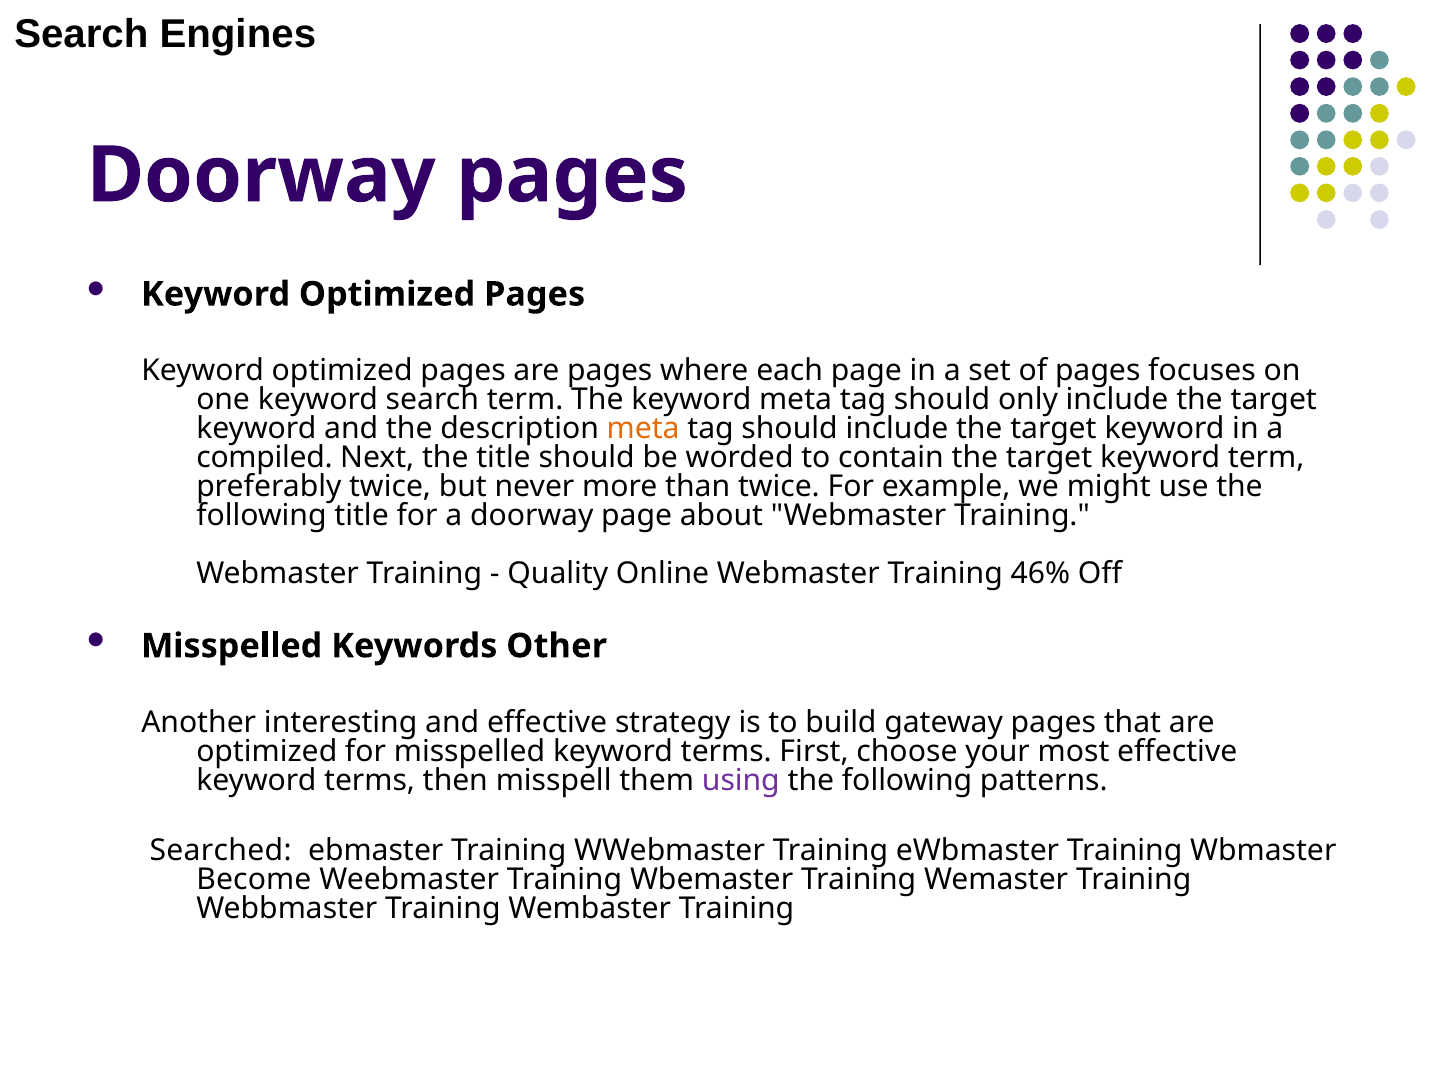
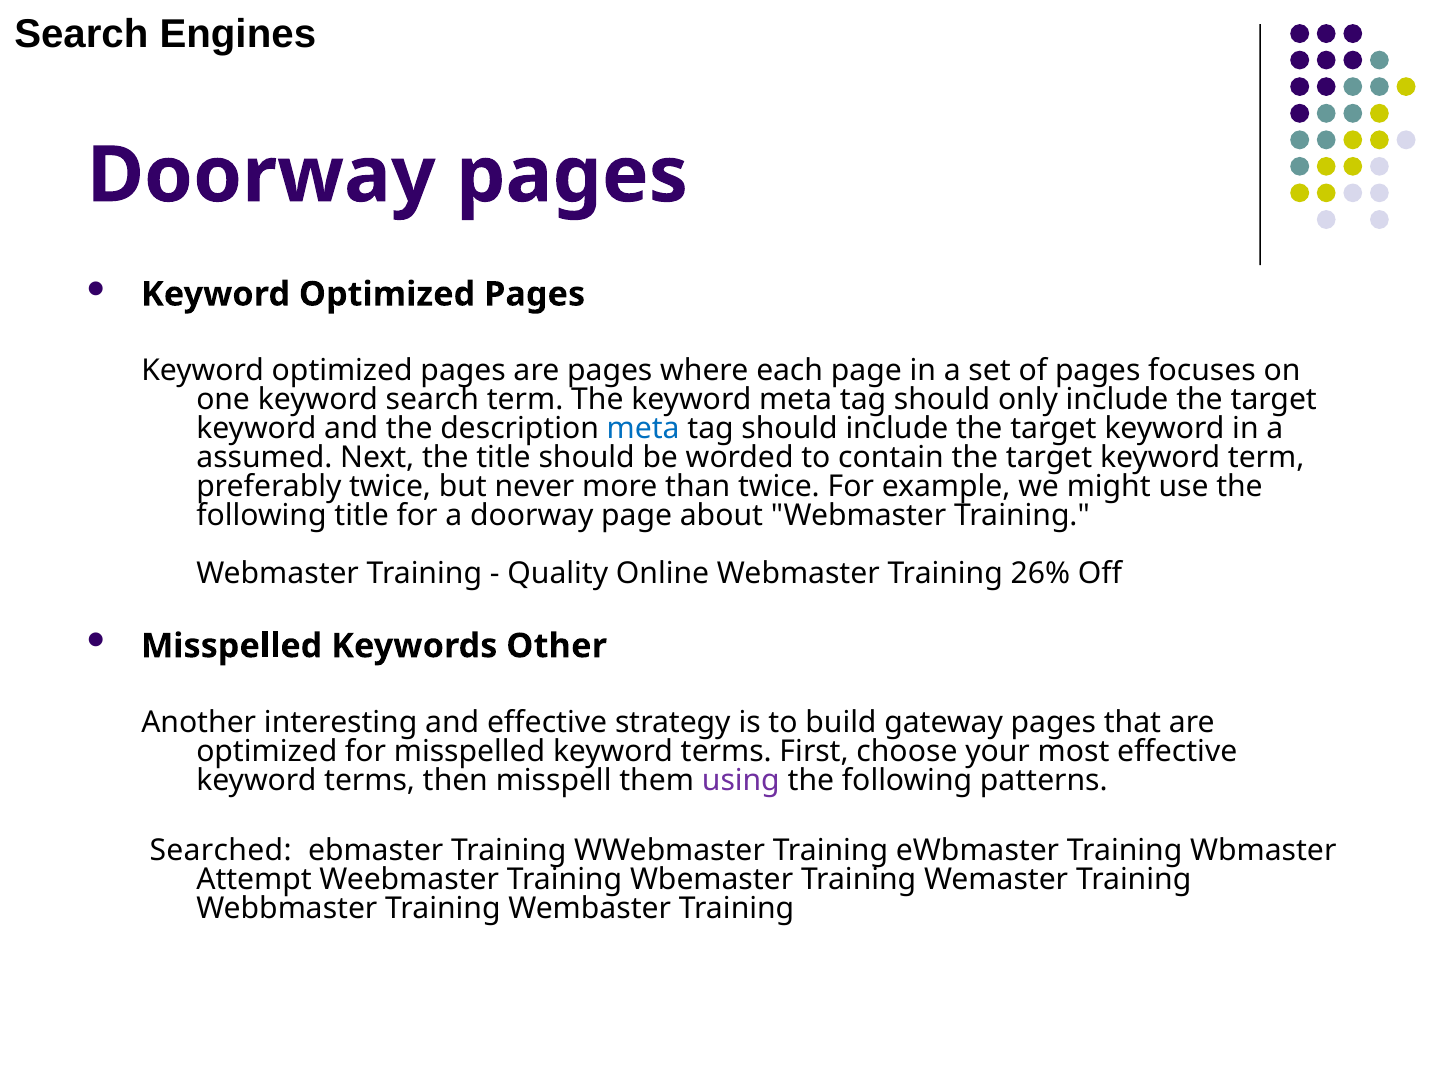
meta at (643, 429) colour: orange -> blue
compiled: compiled -> assumed
46%: 46% -> 26%
Become: Become -> Attempt
